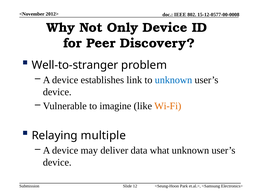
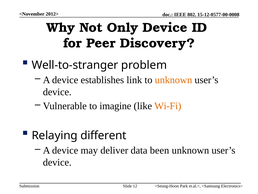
unknown at (173, 80) colour: blue -> orange
multiple: multiple -> different
what: what -> been
